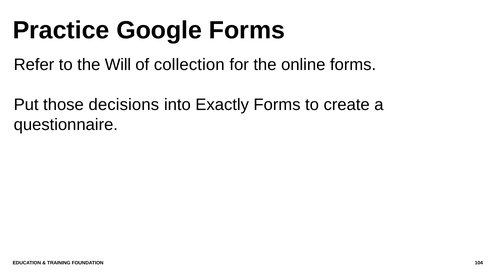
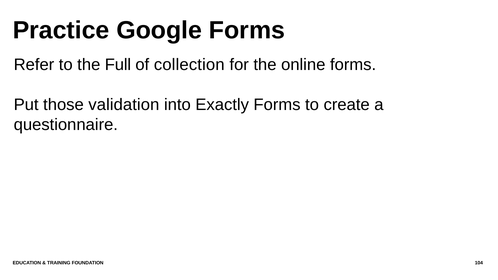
Will: Will -> Full
decisions: decisions -> validation
